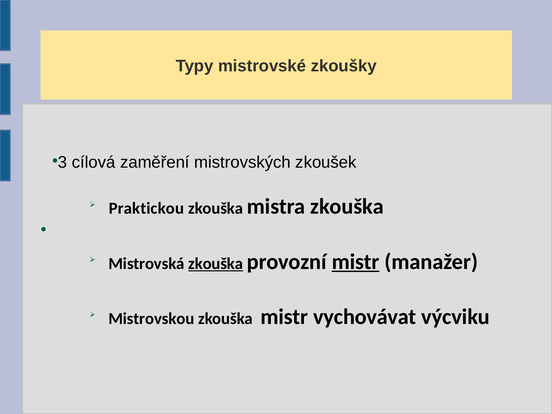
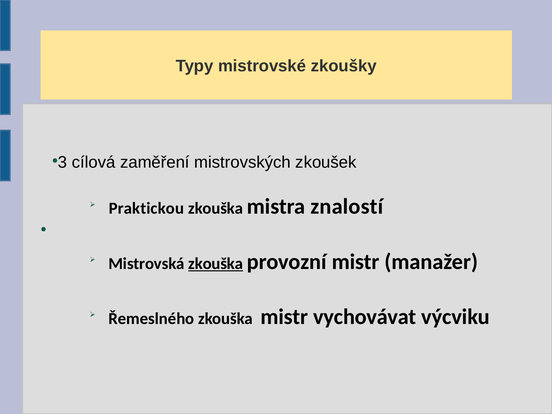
mistra zkouška: zkouška -> znalostí
mistr at (356, 262) underline: present -> none
Mistrovskou: Mistrovskou -> Řemeslného
